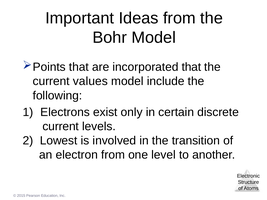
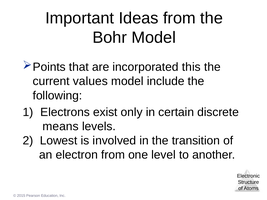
incorporated that: that -> this
current at (61, 126): current -> means
